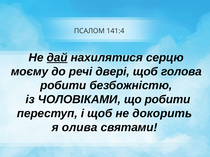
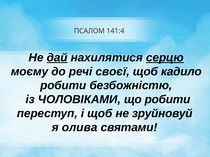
серцю underline: none -> present
двері: двері -> своєї
голова: голова -> кадило
докорить: докорить -> зруйновуй
